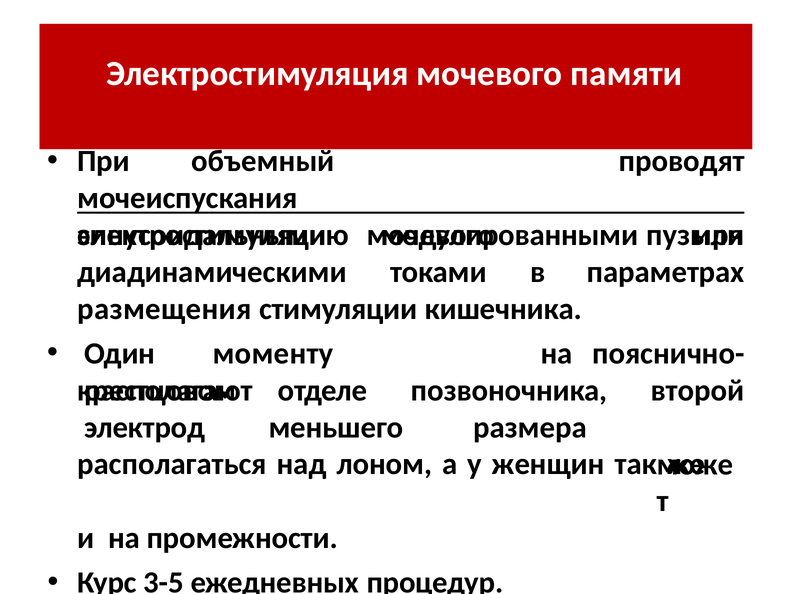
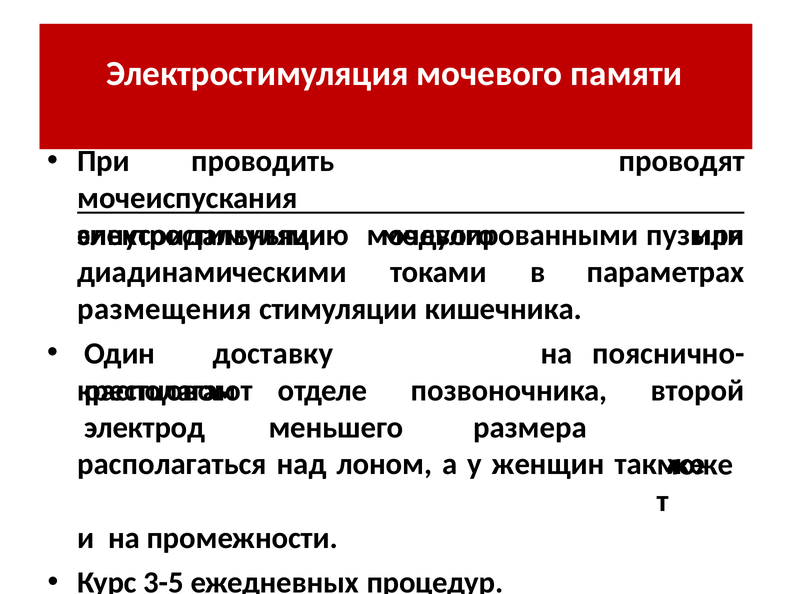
объемный: объемный -> проводить
моменту: моменту -> доставку
